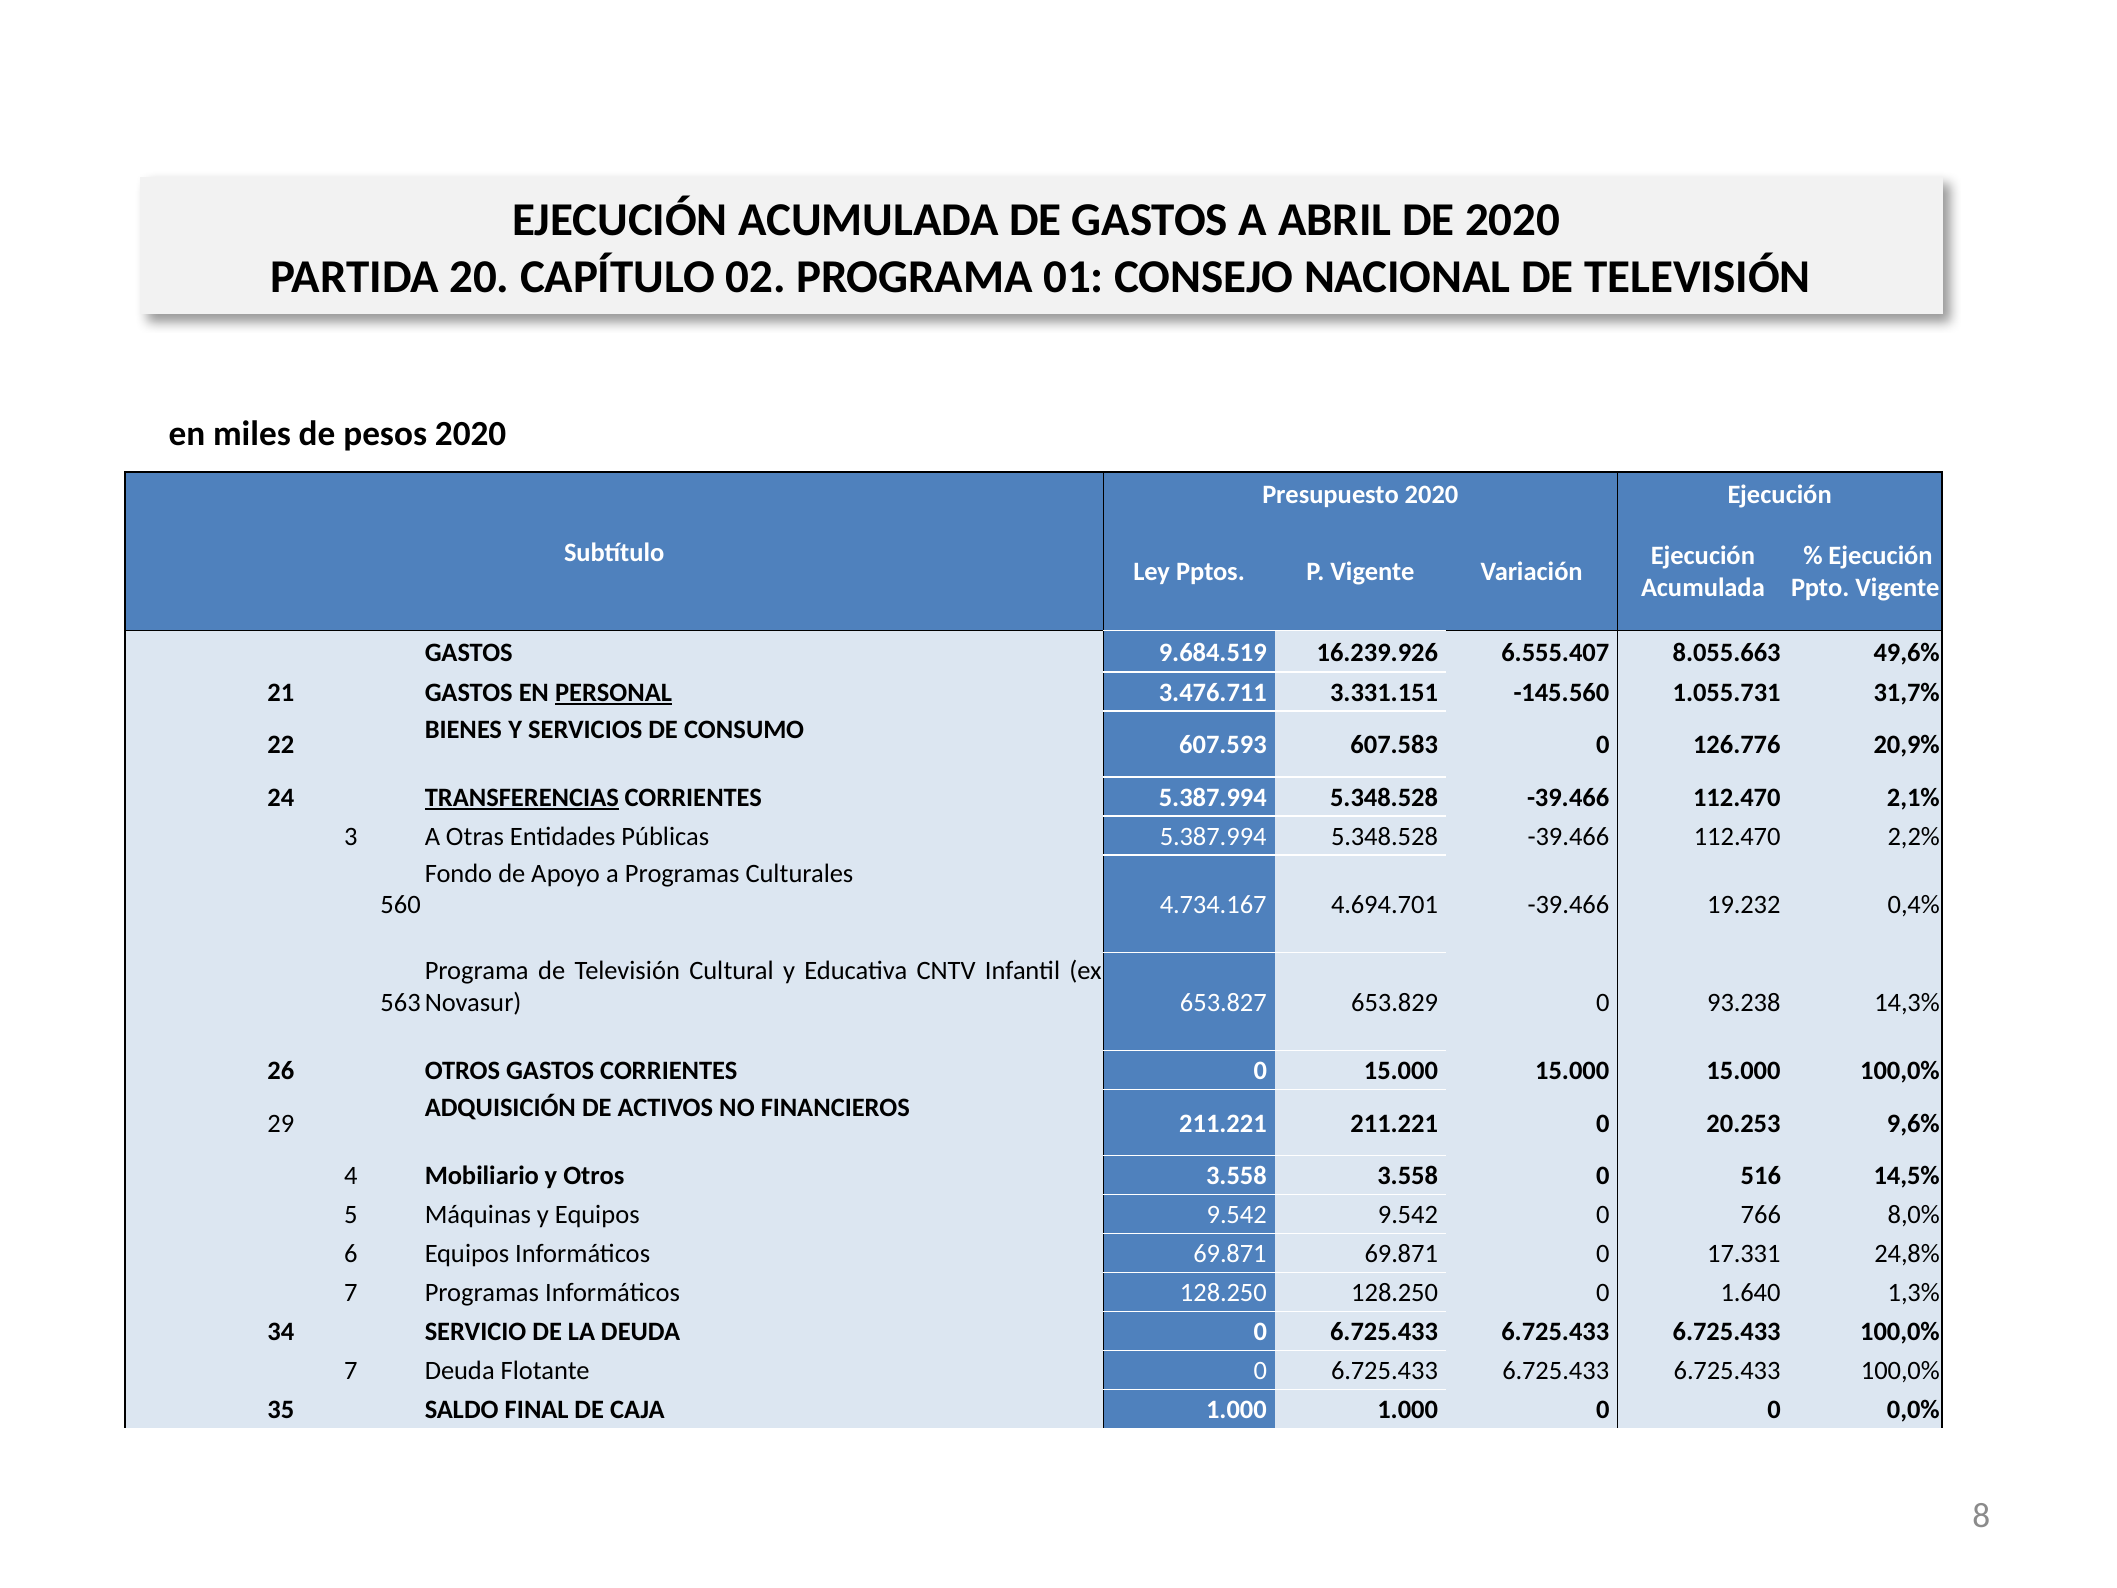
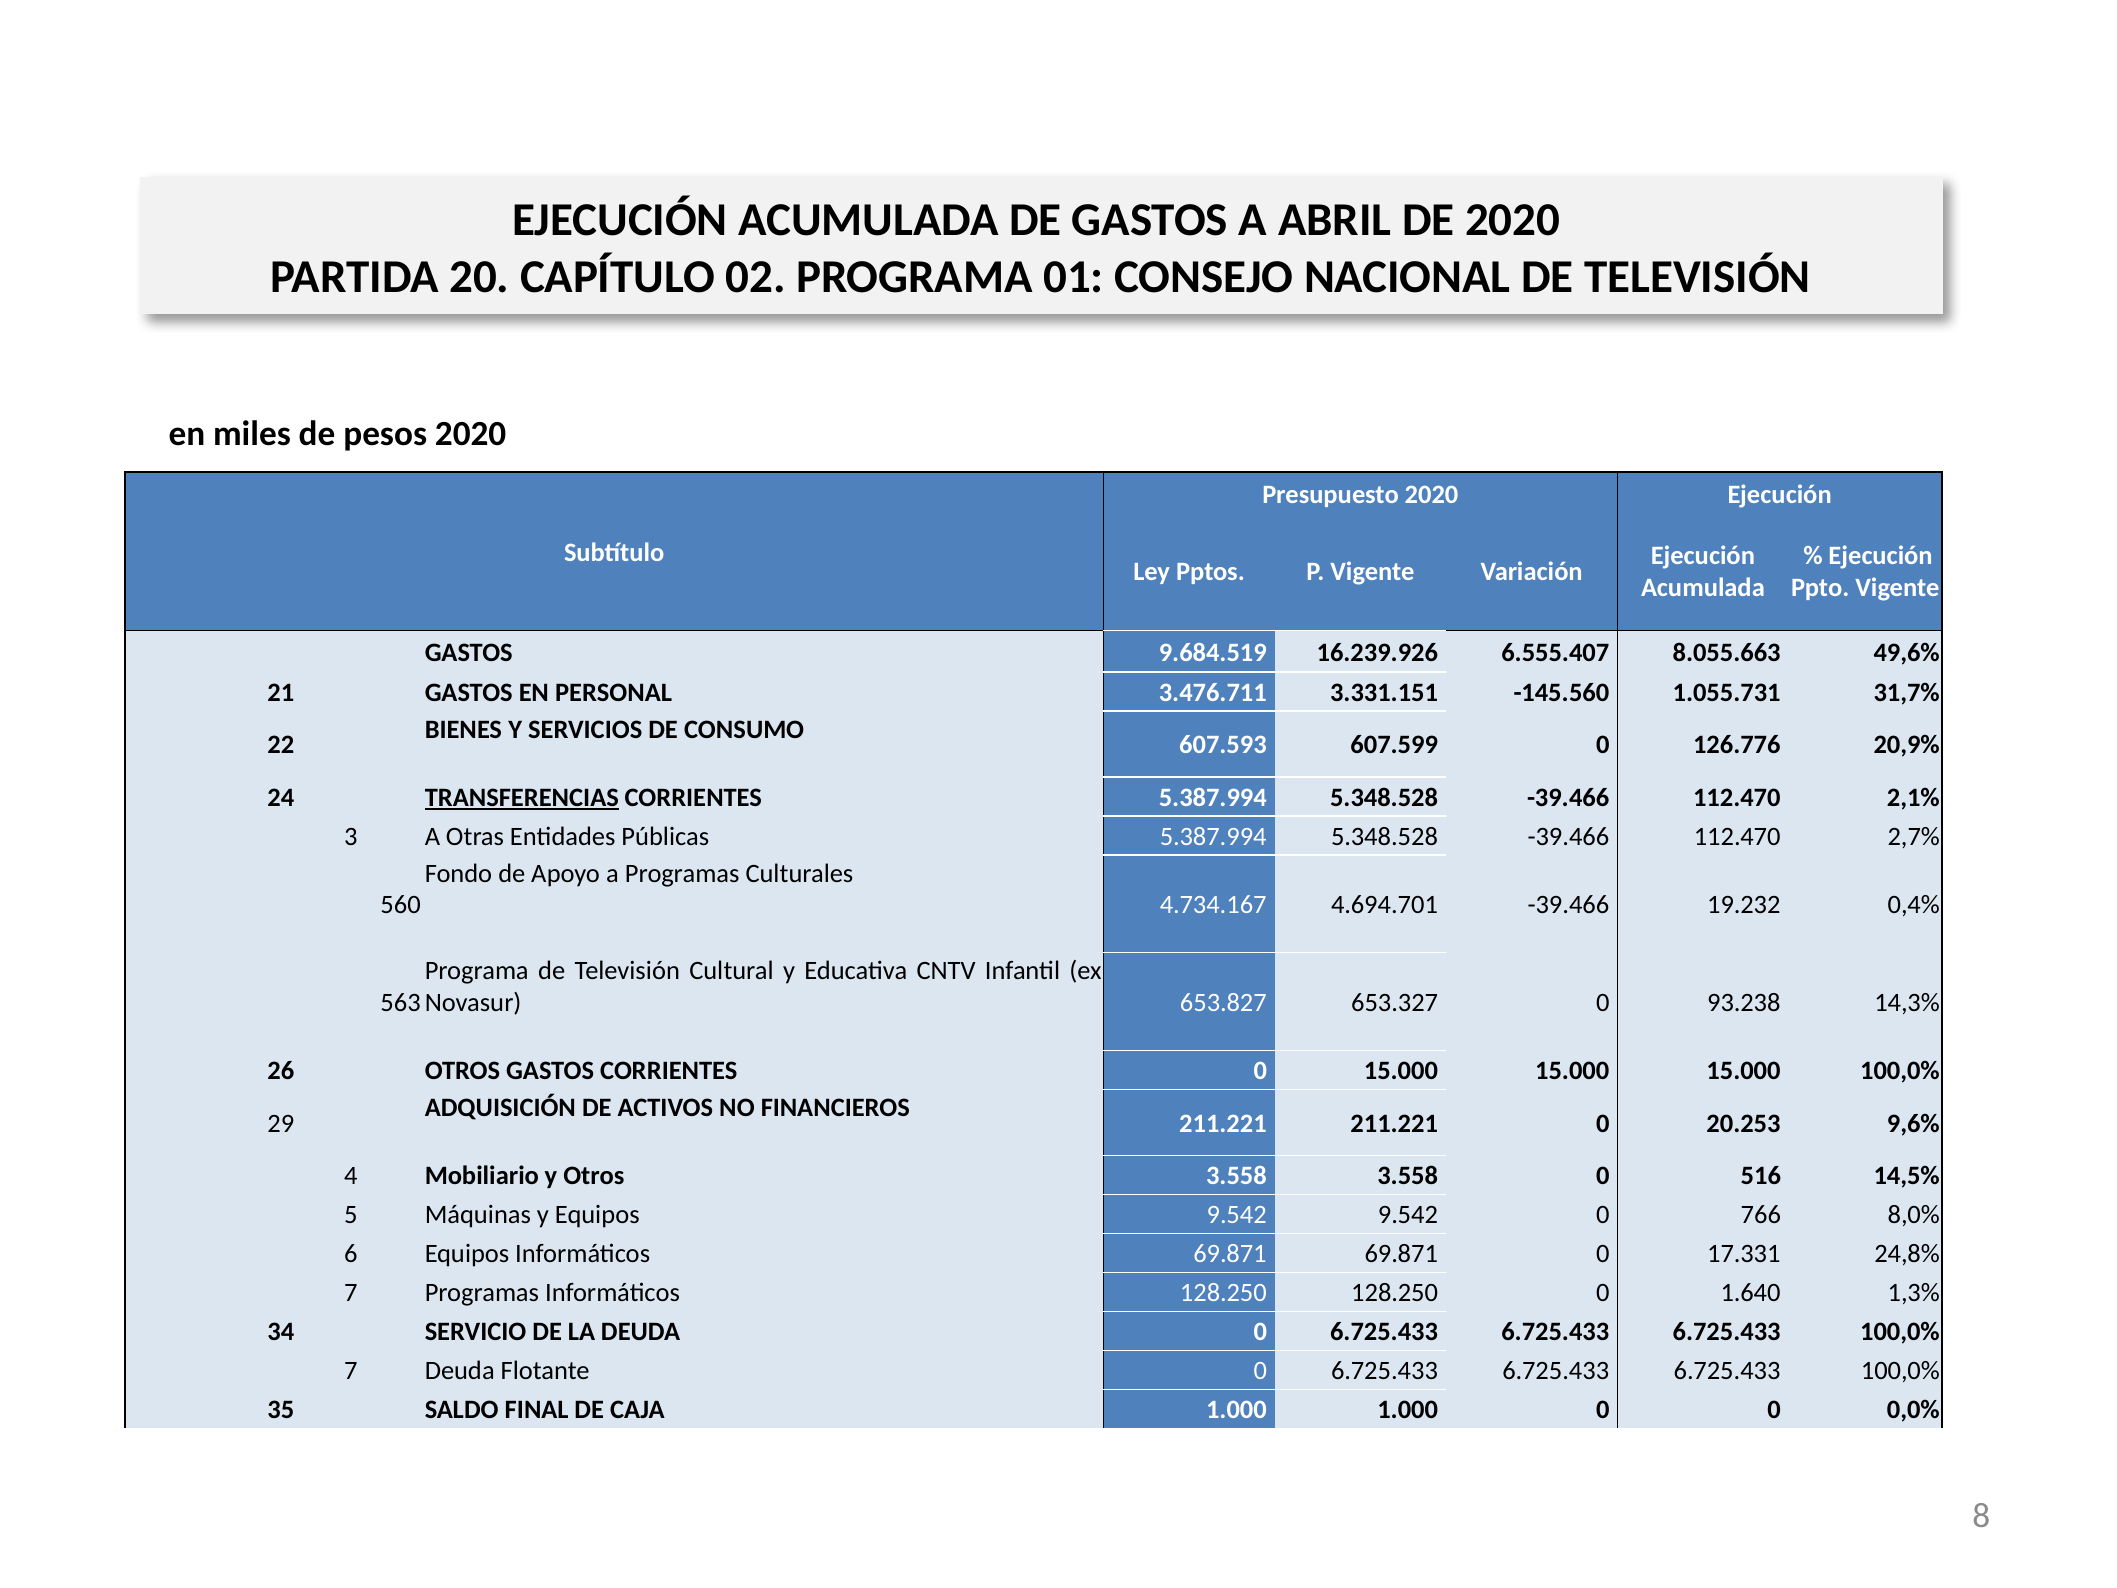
PERSONAL underline: present -> none
607.583: 607.583 -> 607.599
2,2%: 2,2% -> 2,7%
653.829: 653.829 -> 653.327
